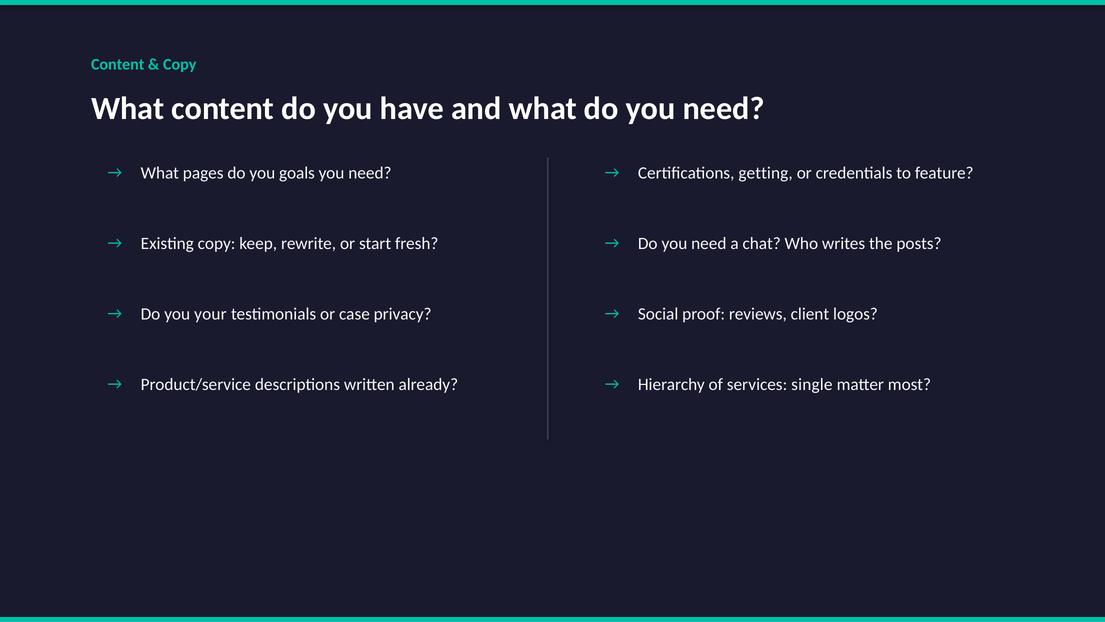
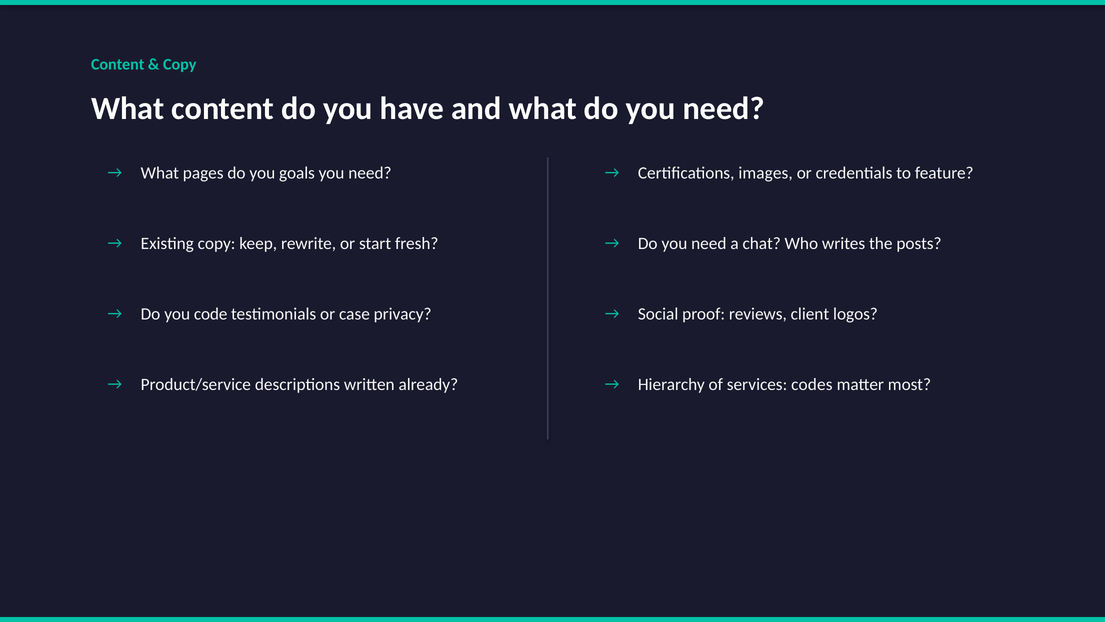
getting: getting -> images
your: your -> code
single: single -> codes
